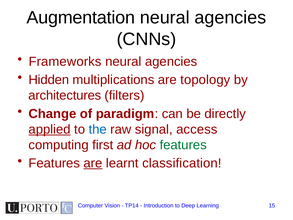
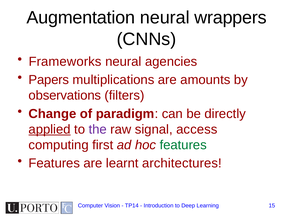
agencies at (230, 18): agencies -> wrappers
Hidden: Hidden -> Papers
topology: topology -> amounts
architectures: architectures -> observations
the colour: blue -> purple
are at (93, 163) underline: present -> none
classification: classification -> architectures
